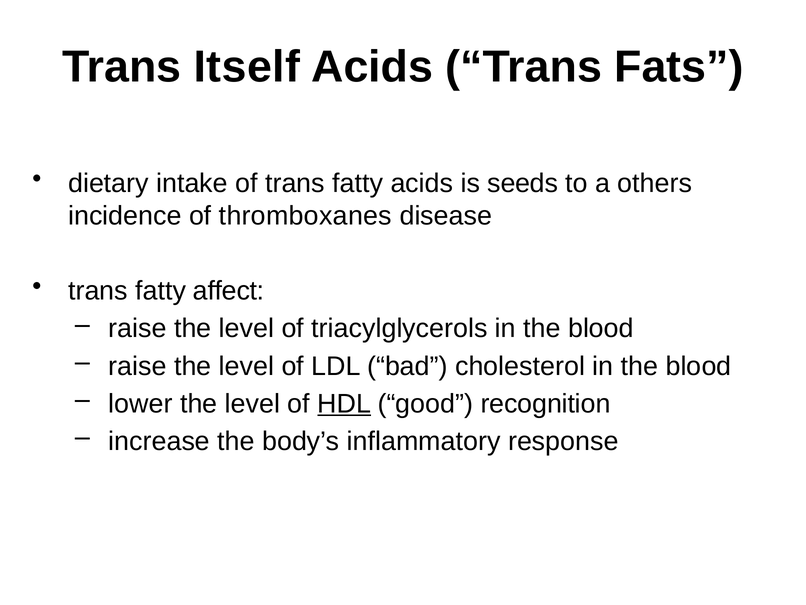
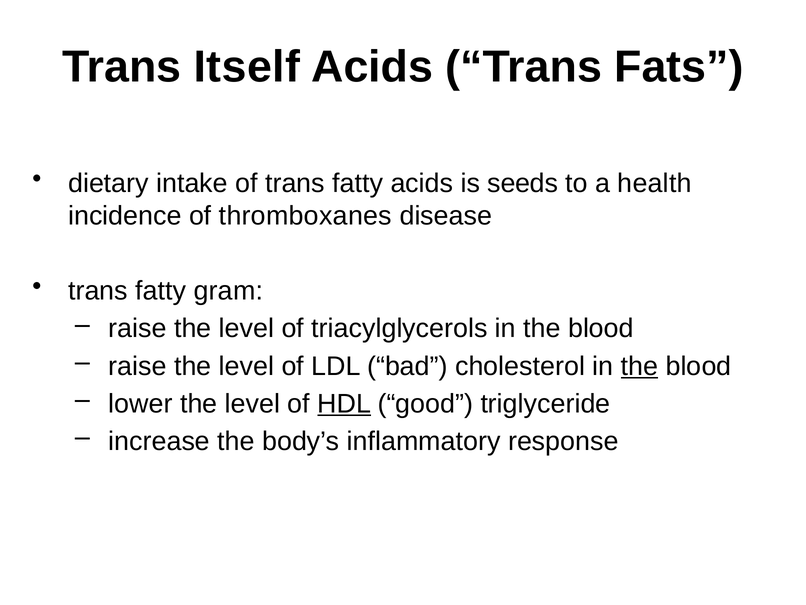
others: others -> health
affect: affect -> gram
the at (639, 366) underline: none -> present
recognition: recognition -> triglyceride
